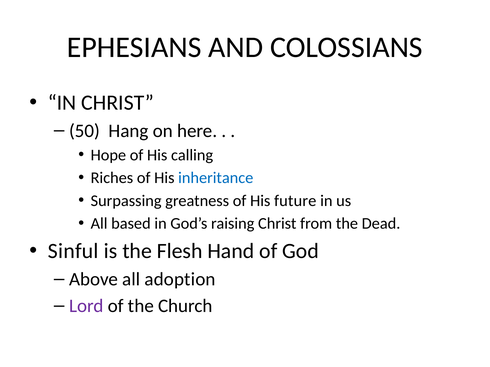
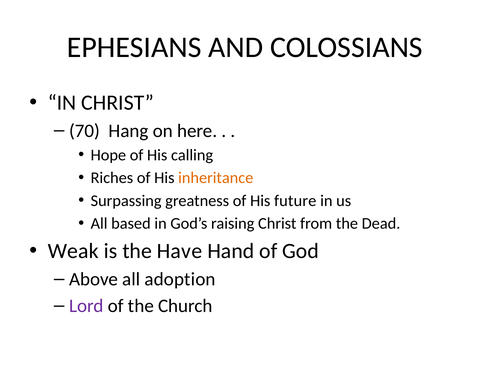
50: 50 -> 70
inheritance colour: blue -> orange
Sinful: Sinful -> Weak
Flesh: Flesh -> Have
